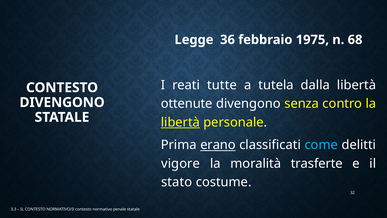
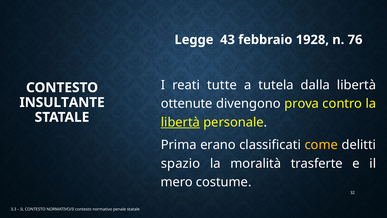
36: 36 -> 43
1975: 1975 -> 1928
68: 68 -> 76
senza: senza -> prova
DIVENGONO at (62, 102): DIVENGONO -> INSULTANTE
erano underline: present -> none
come colour: light blue -> yellow
vigore: vigore -> spazio
stato: stato -> mero
